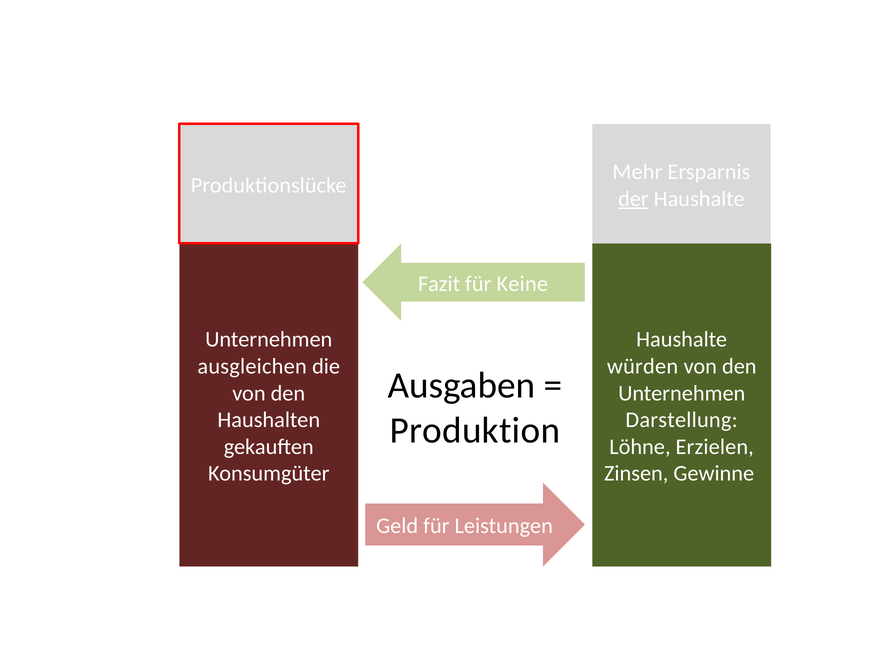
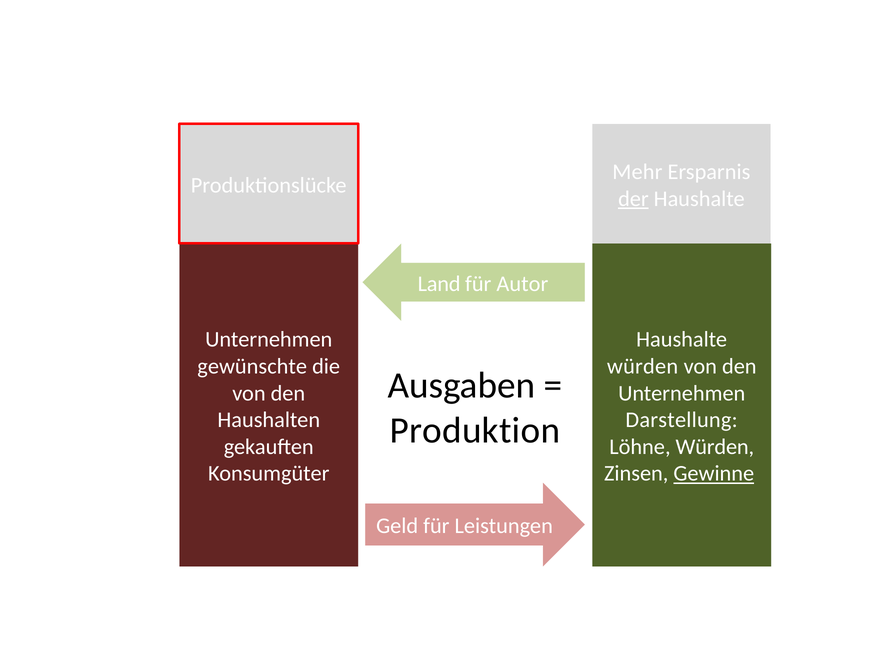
Fazit: Fazit -> Land
Keine: Keine -> Autor
ausgleichen: ausgleichen -> gewünschte
Löhne Erzielen: Erzielen -> Würden
Gewinne underline: none -> present
